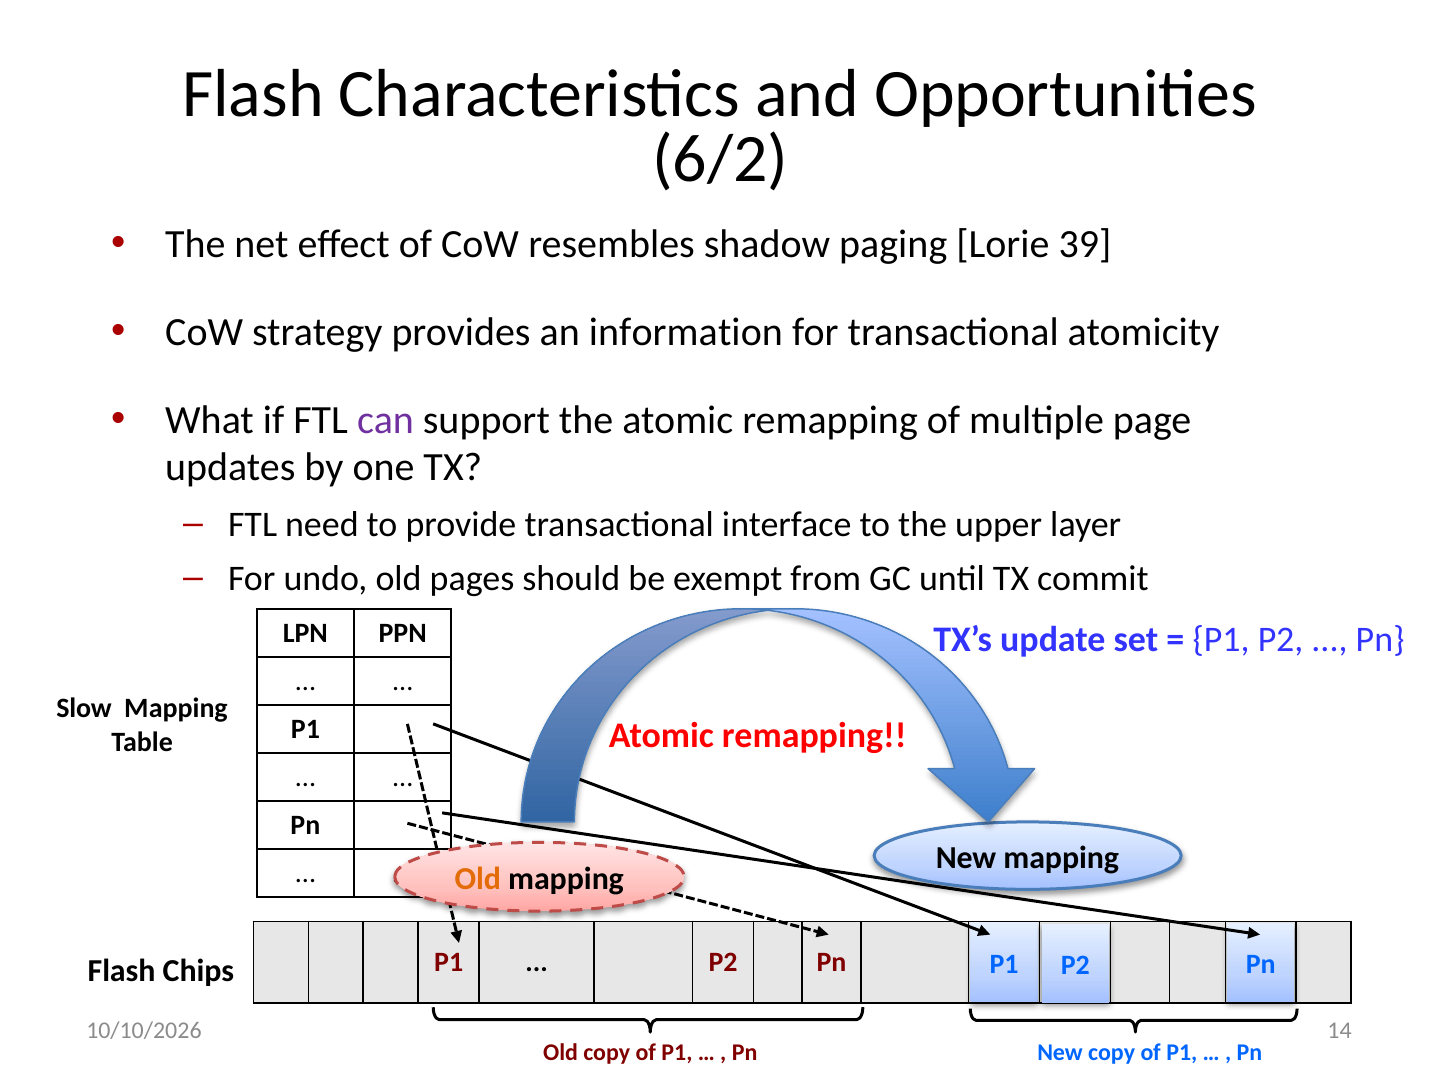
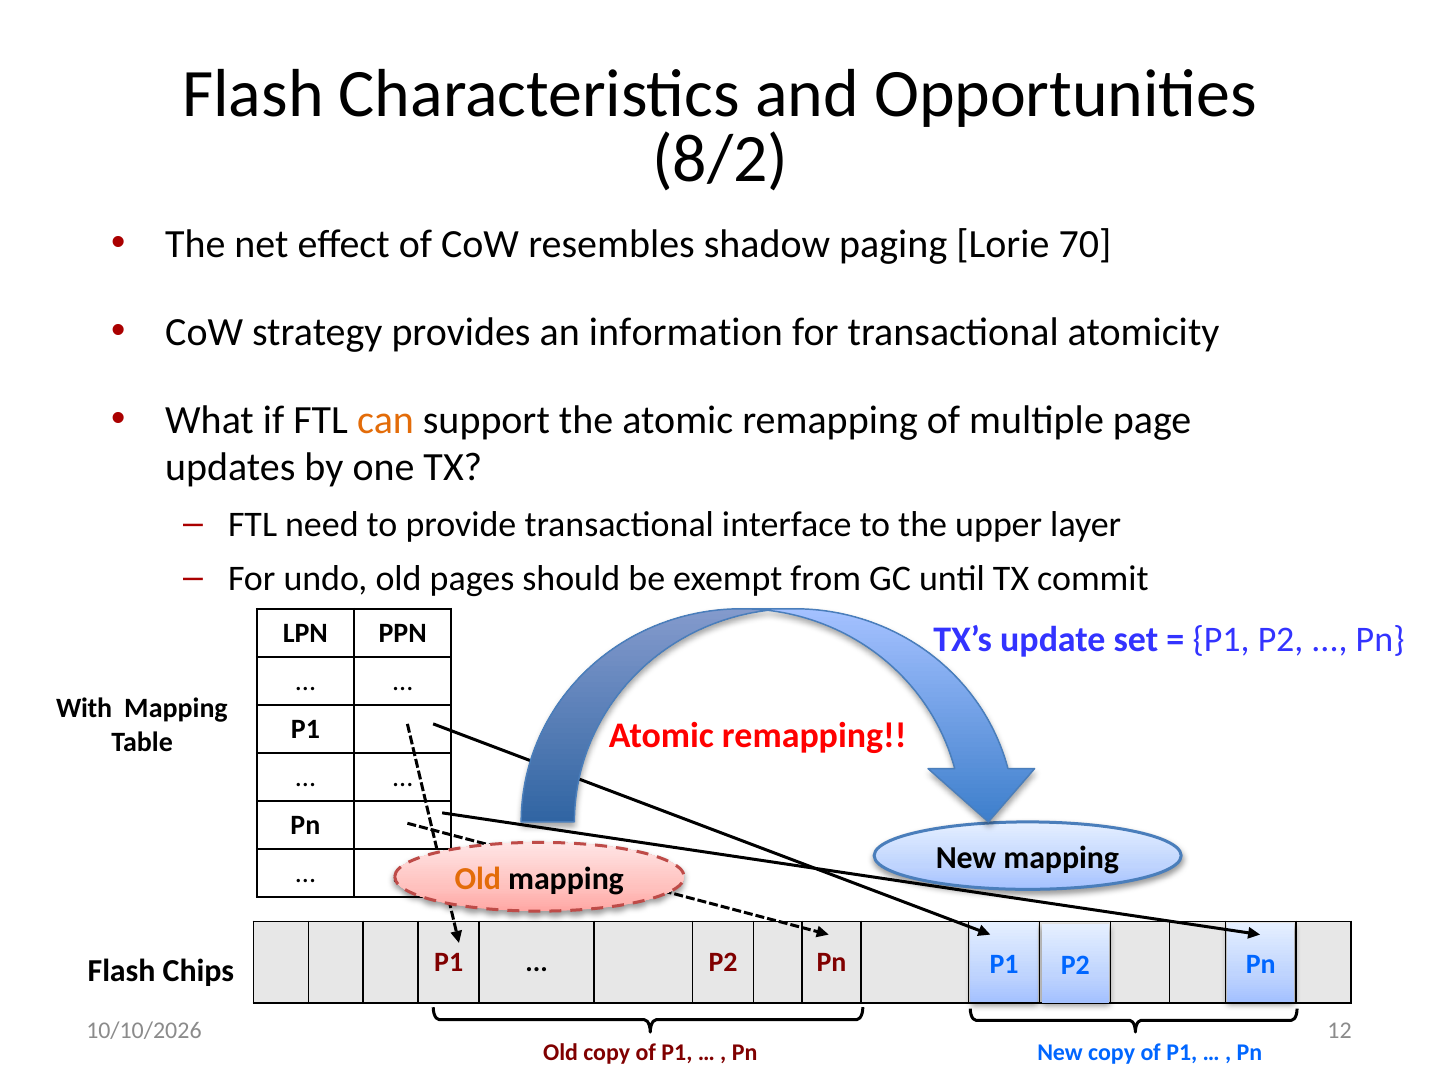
6/2: 6/2 -> 8/2
39: 39 -> 70
can colour: purple -> orange
Slow: Slow -> With
14: 14 -> 12
